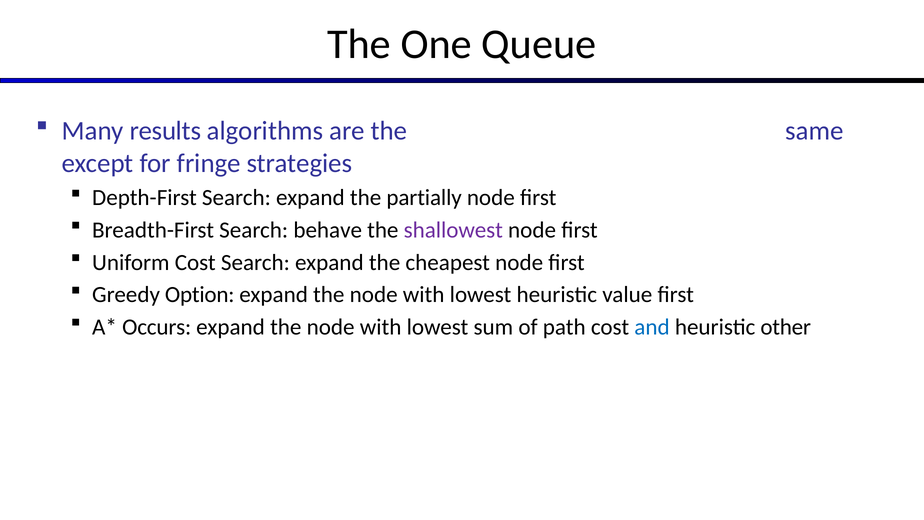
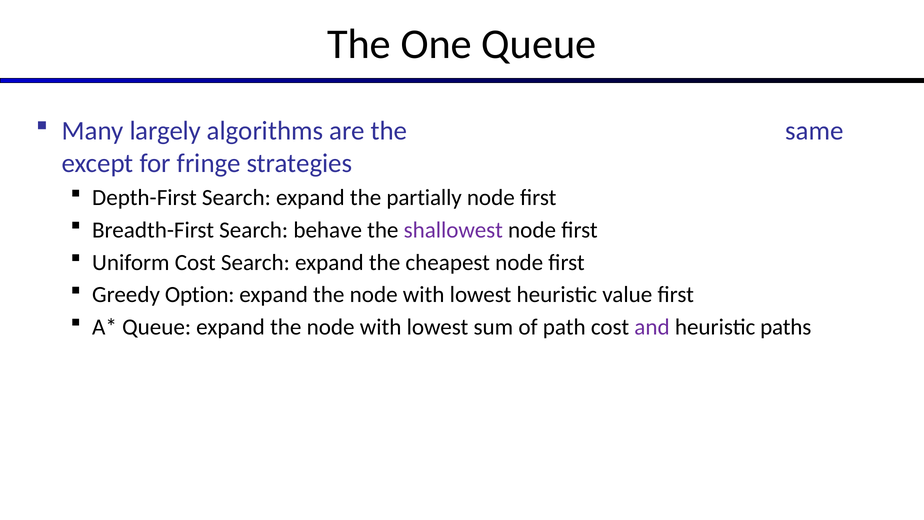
results: results -> largely
Occurs at (157, 327): Occurs -> Queue
and colour: blue -> purple
other: other -> paths
